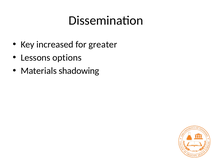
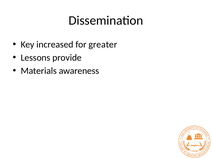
options: options -> provide
shadowing: shadowing -> awareness
